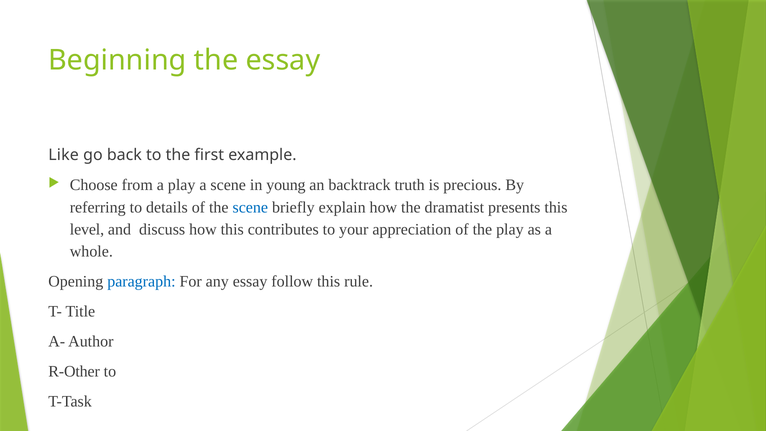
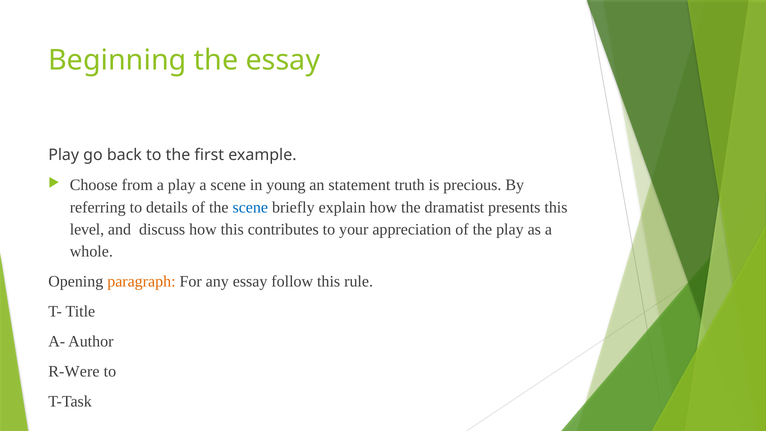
Like at (64, 155): Like -> Play
backtrack: backtrack -> statement
paragraph colour: blue -> orange
R-Other: R-Other -> R-Were
